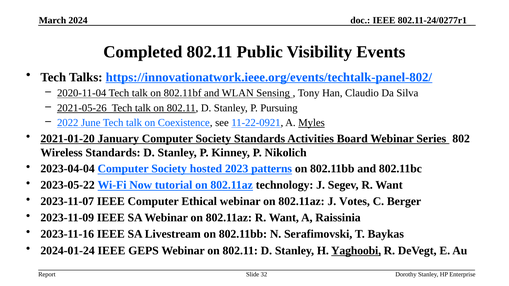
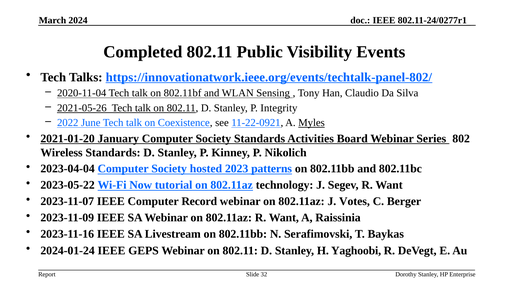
Pursuing: Pursuing -> Integrity
Ethical: Ethical -> Record
Yaghoobi underline: present -> none
